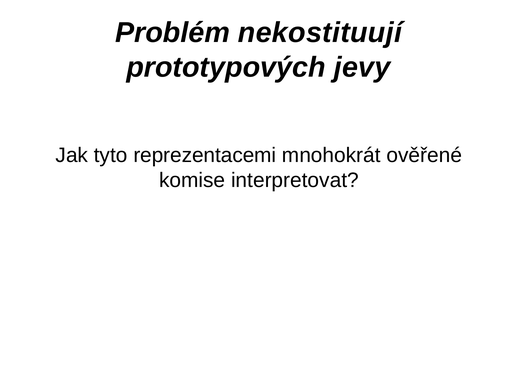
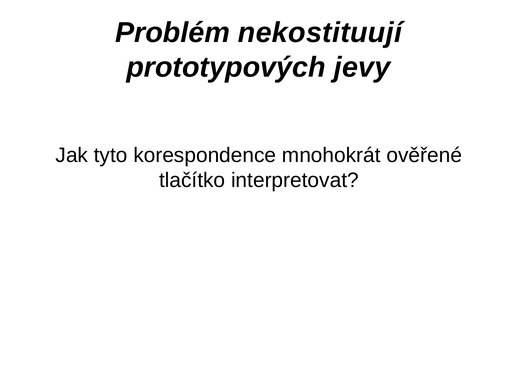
reprezentacemi: reprezentacemi -> korespondence
komise: komise -> tlačítko
